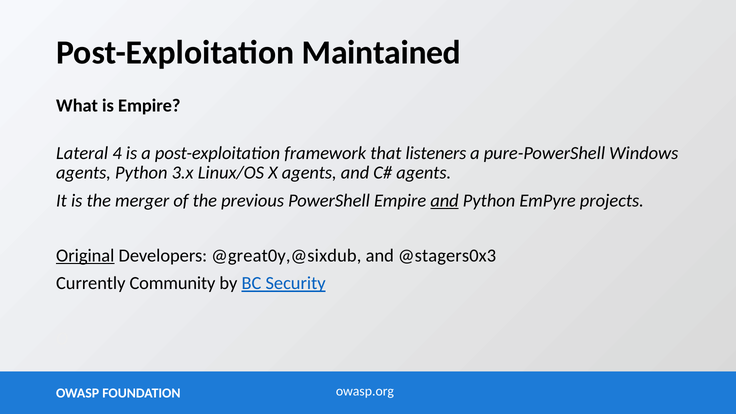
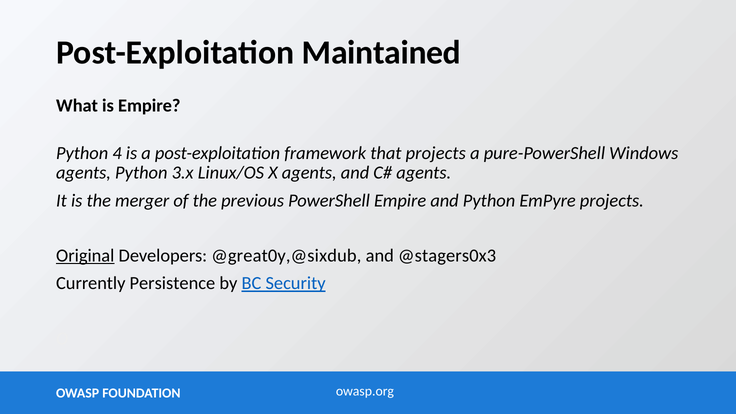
Lateral at (82, 153): Lateral -> Python
that listeners: listeners -> projects
and at (445, 200) underline: present -> none
Community: Community -> Persistence
